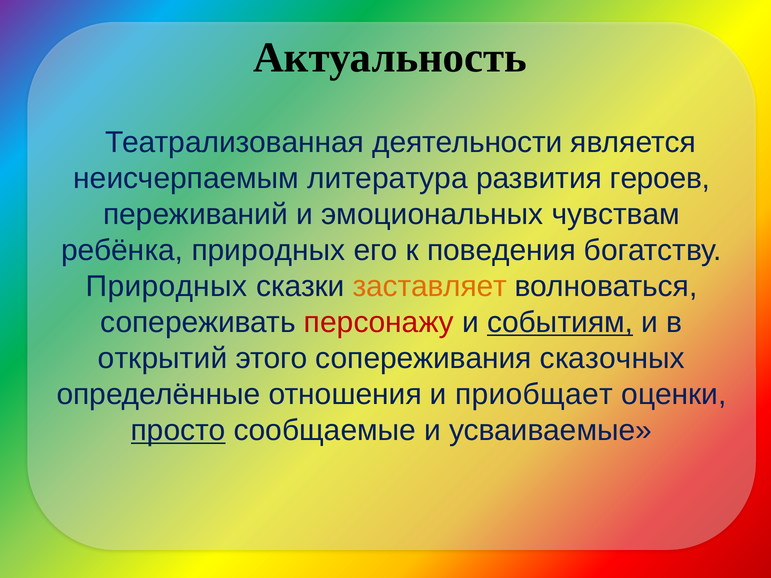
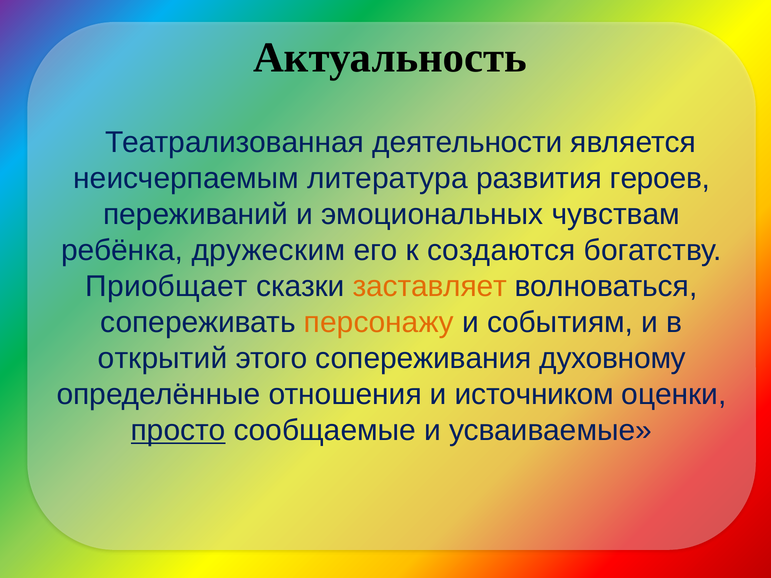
ребёнка природных: природных -> дружеским
поведения: поведения -> создаются
Природных at (167, 287): Природных -> Приобщает
персонажу colour: red -> orange
событиям underline: present -> none
сказочных: сказочных -> духовному
приобщает: приобщает -> источником
